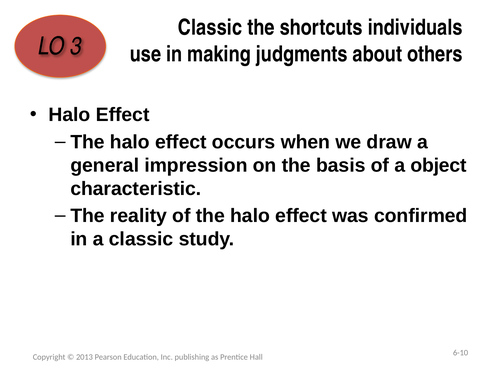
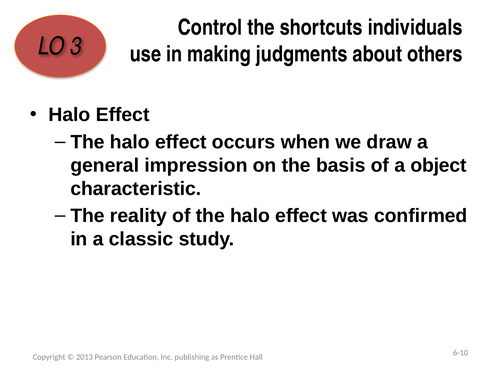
Classic at (210, 27): Classic -> Control
